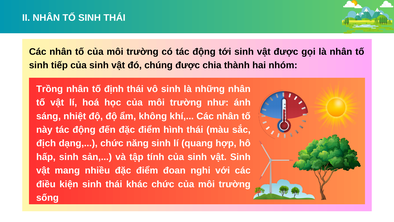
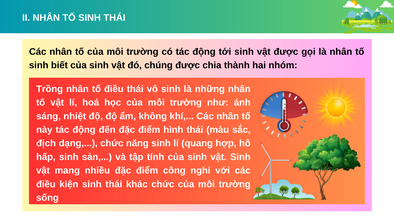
tiếp: tiếp -> biết
tố định: định -> điều
đoan: đoan -> công
